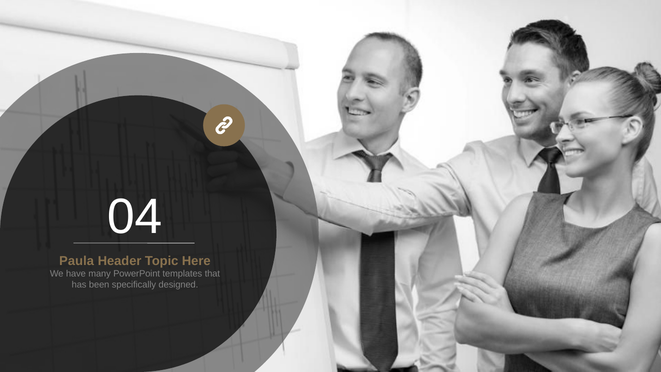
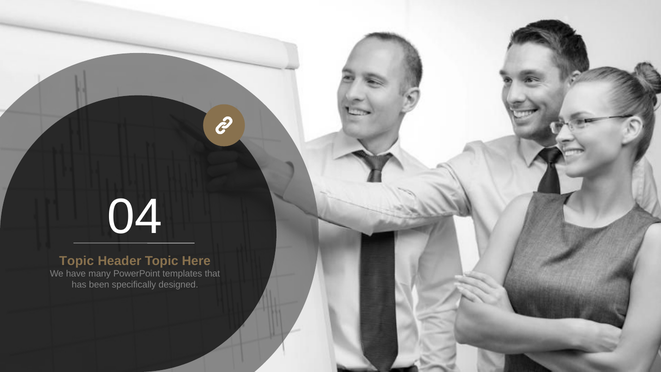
Paula at (77, 261): Paula -> Topic
